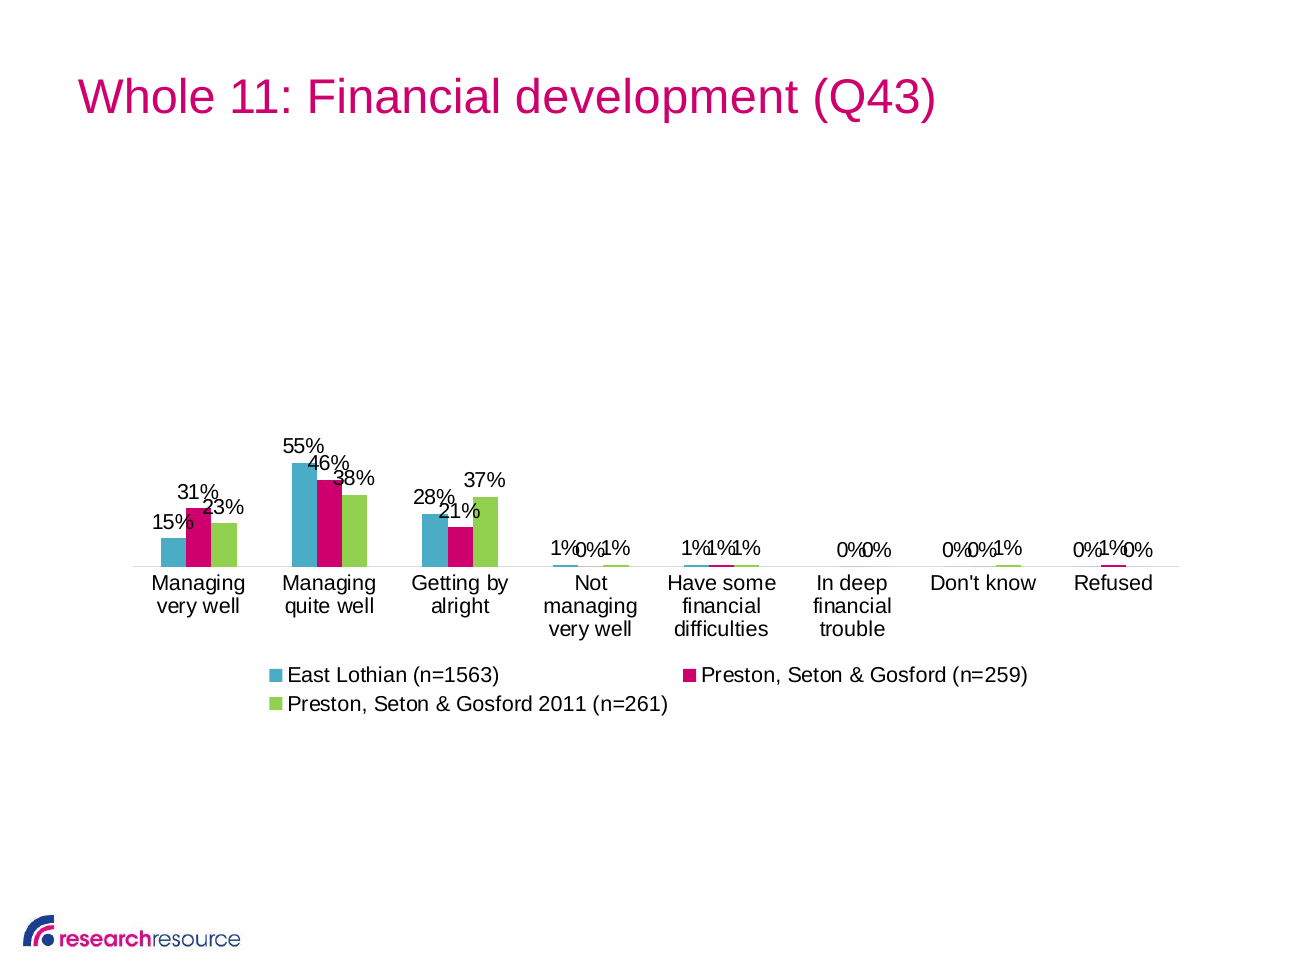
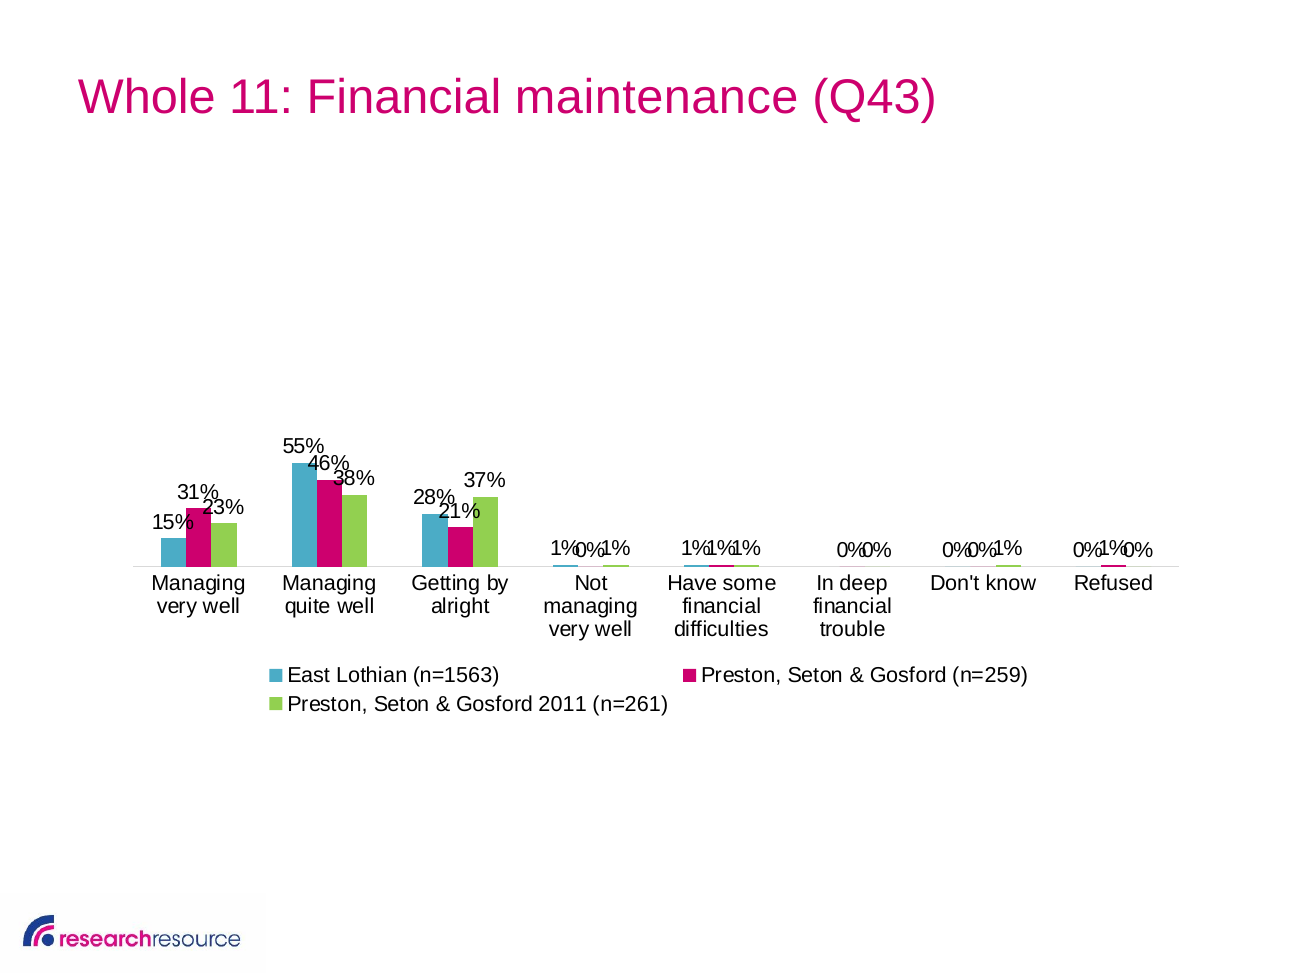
development: development -> maintenance
